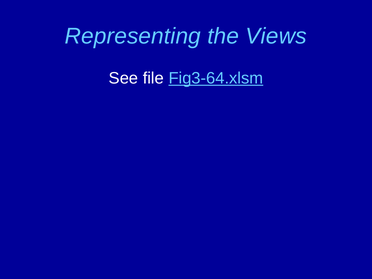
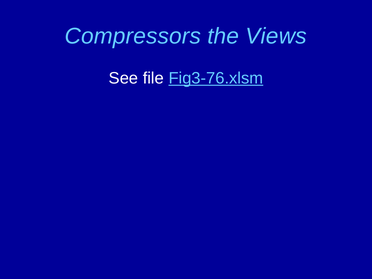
Representing: Representing -> Compressors
Fig3-64.xlsm: Fig3-64.xlsm -> Fig3-76.xlsm
